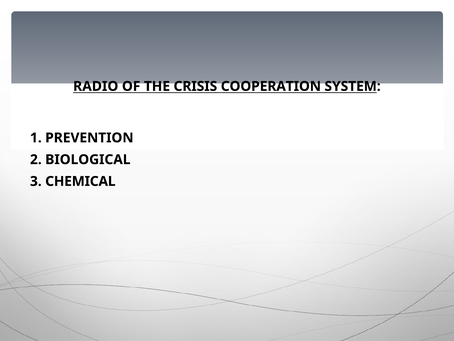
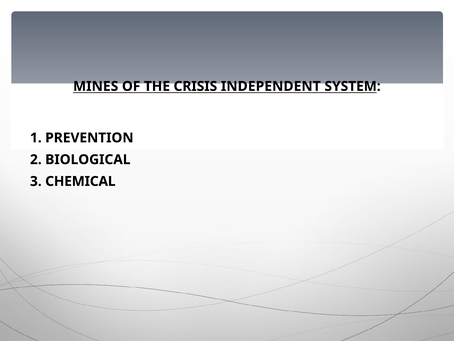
RADIO: RADIO -> MINES
COOPERATION: COOPERATION -> INDEPENDENT
